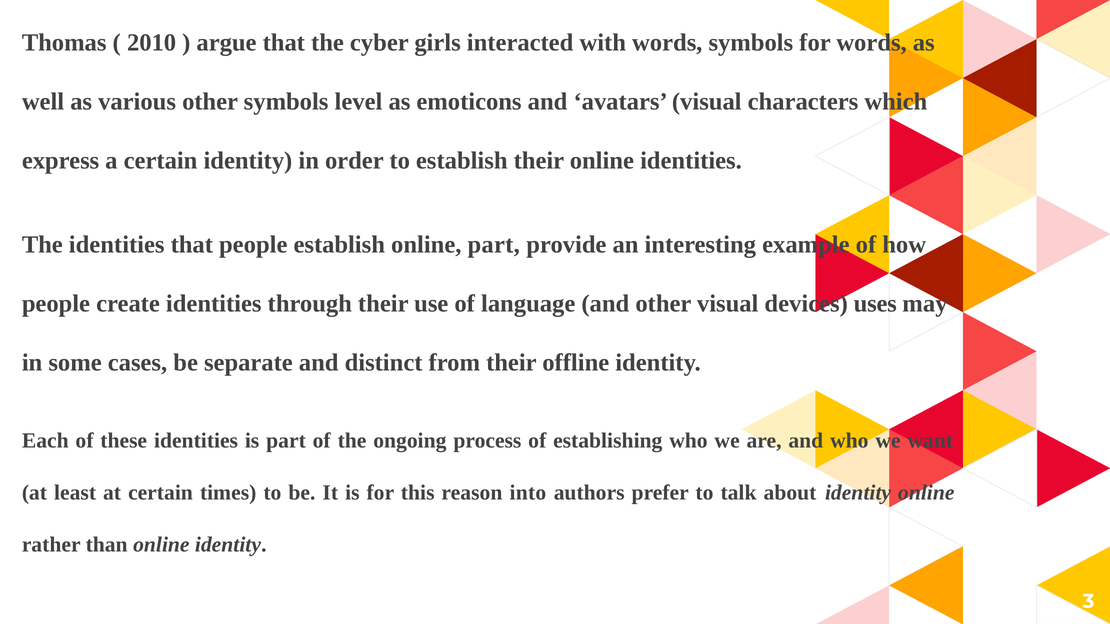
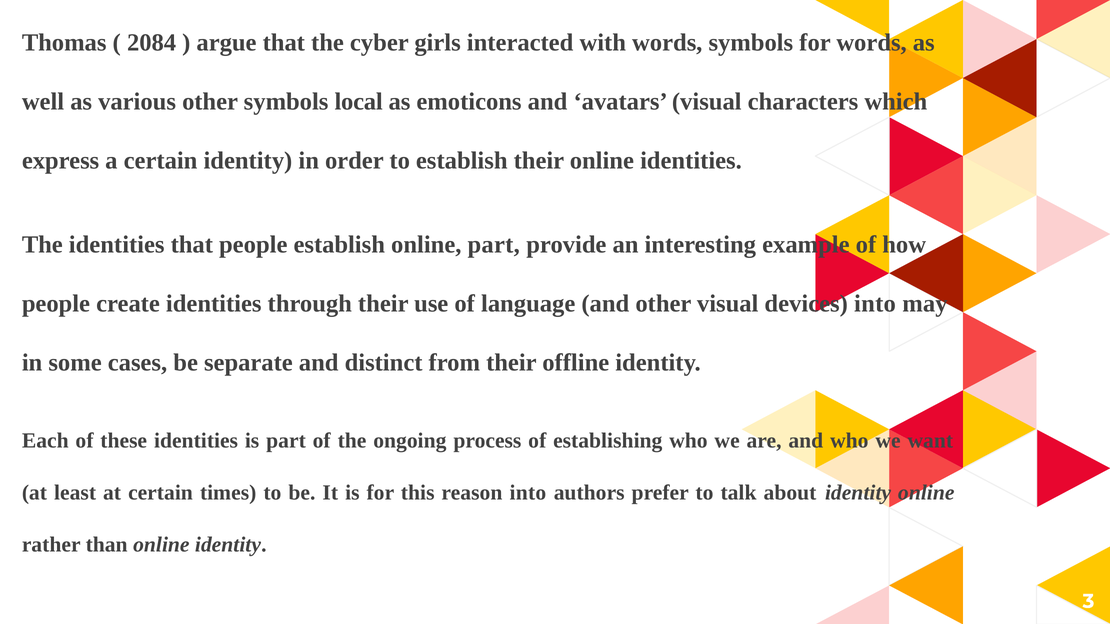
2010: 2010 -> 2084
level: level -> local
devices uses: uses -> into
